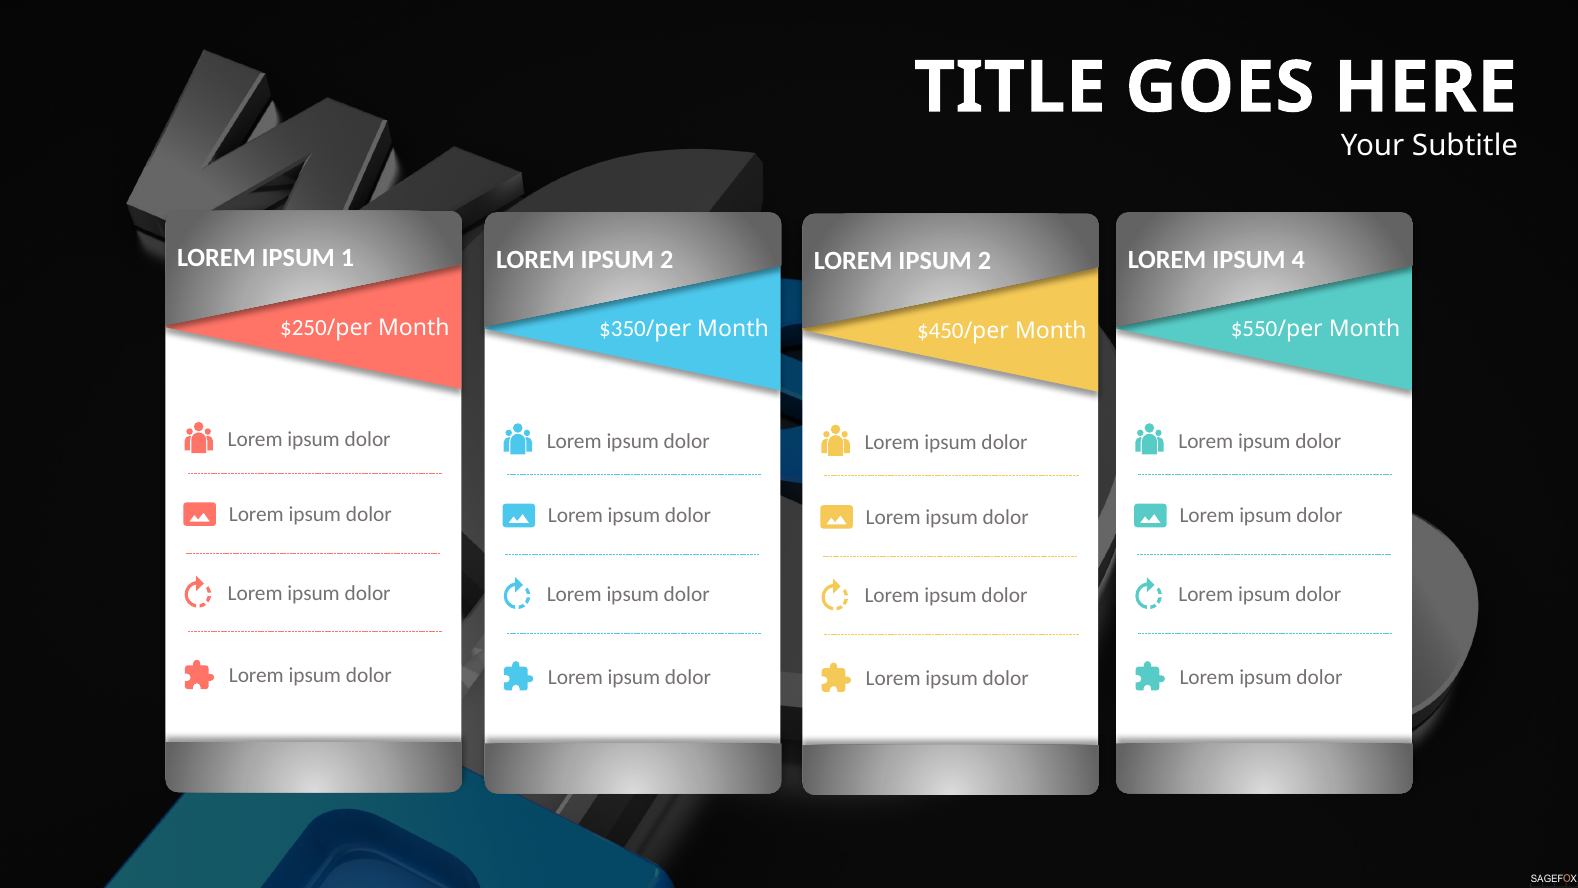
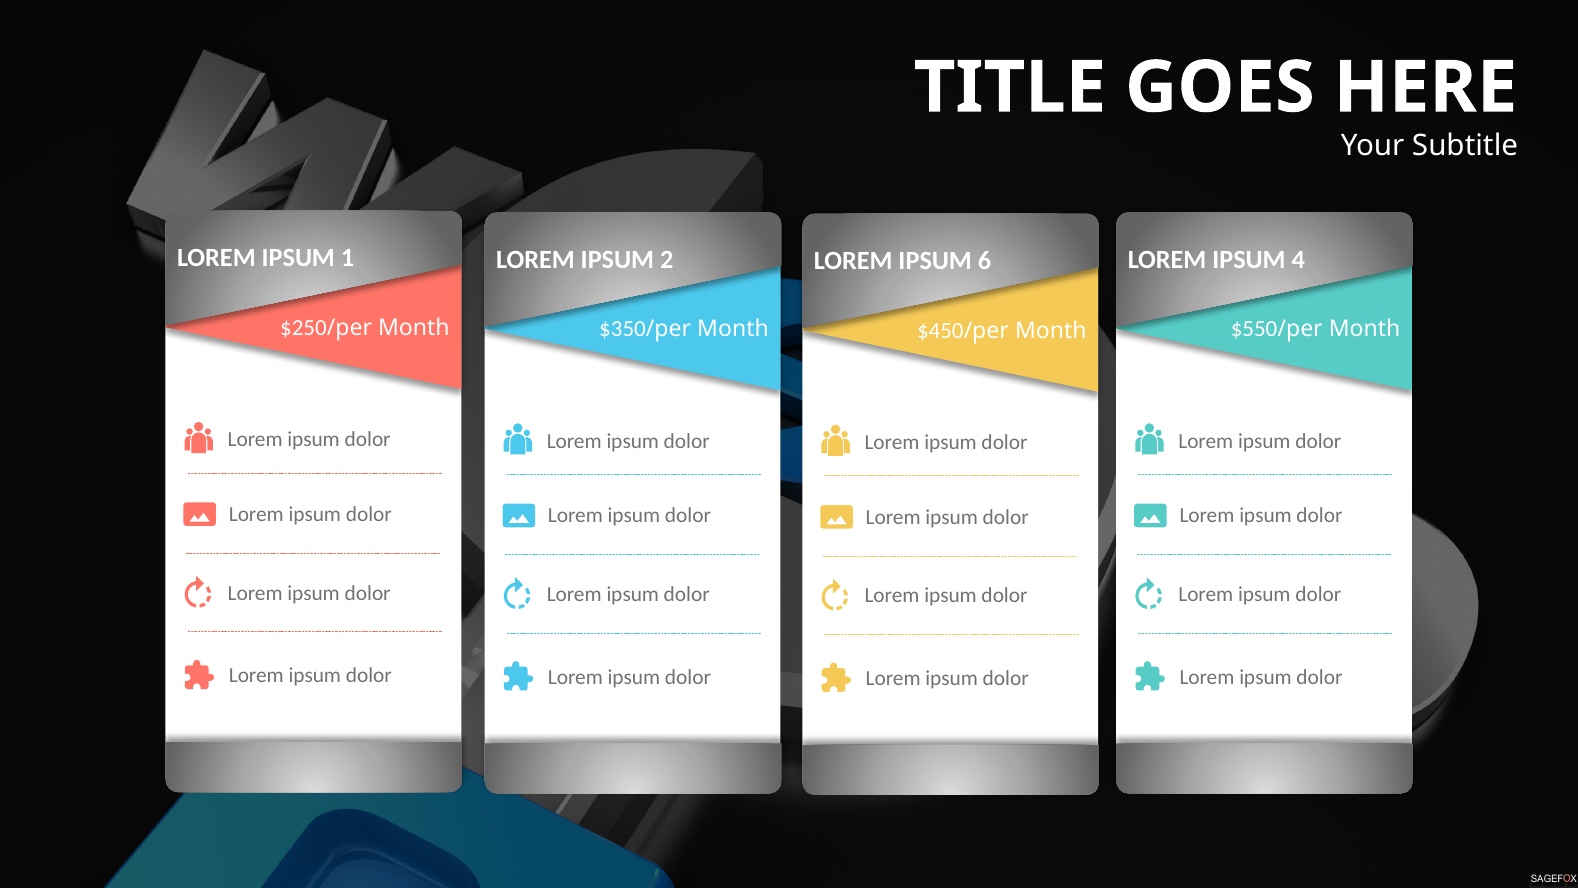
2 at (984, 261): 2 -> 6
